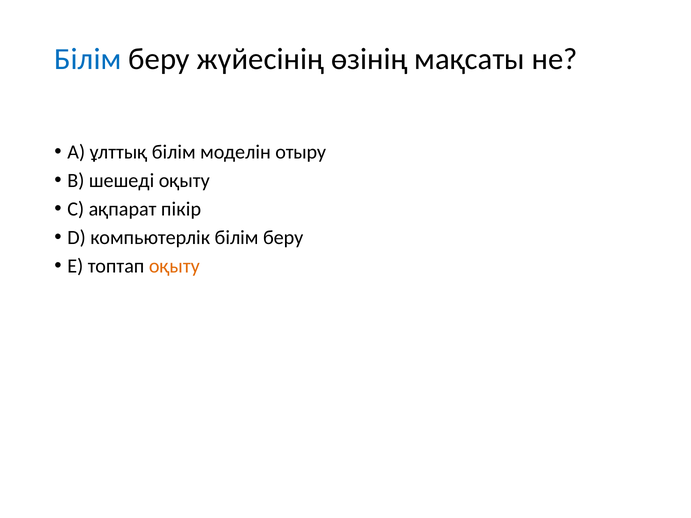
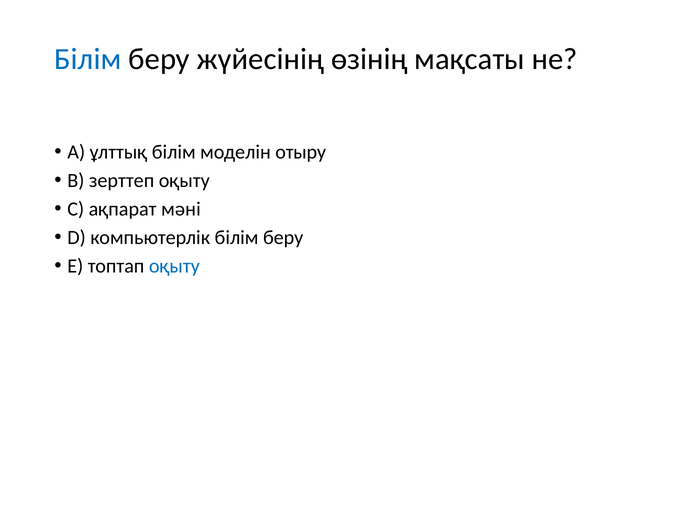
шешеді: шешеді -> зерттеп
пікір: пікір -> мәні
оқыту at (174, 266) colour: orange -> blue
